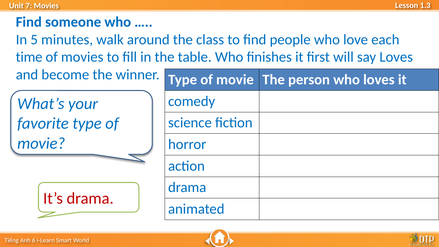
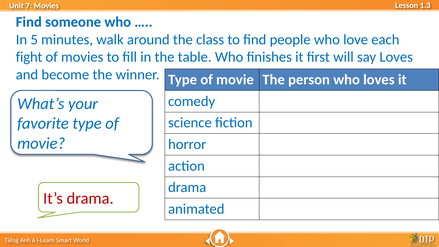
time: time -> fight
